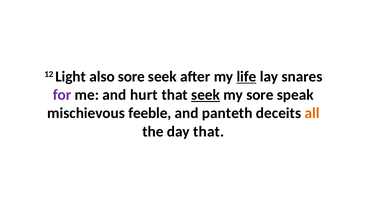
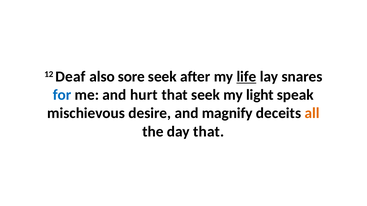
Light: Light -> Deaf
for colour: purple -> blue
seek at (206, 95) underline: present -> none
my sore: sore -> light
feeble: feeble -> desire
panteth: panteth -> magnify
